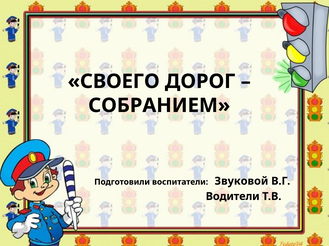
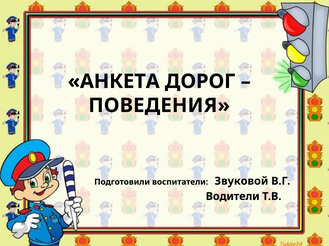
СВОЕГО: СВОЕГО -> АНКЕТА
СОБРАНИЕМ: СОБРАНИЕМ -> ПОВЕДЕНИЯ
